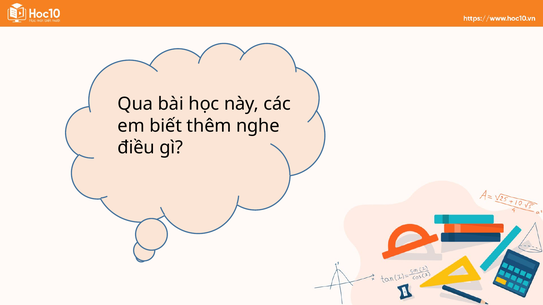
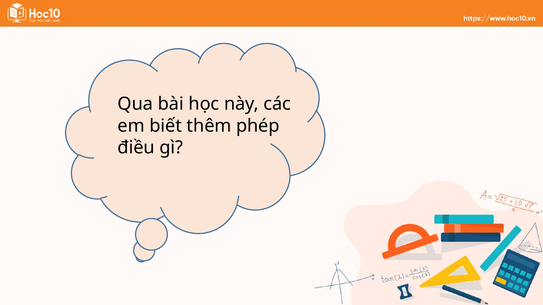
nghe: nghe -> phép
